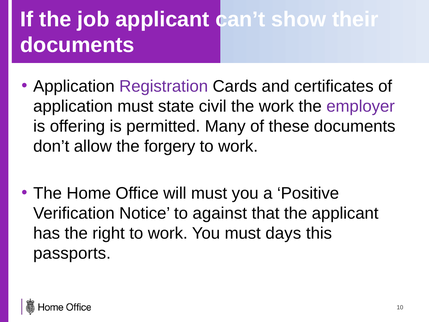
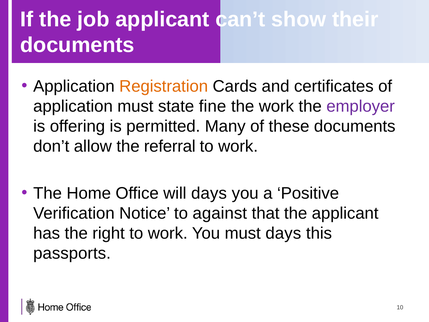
Registration colour: purple -> orange
civil: civil -> fine
forgery: forgery -> referral
will must: must -> days
